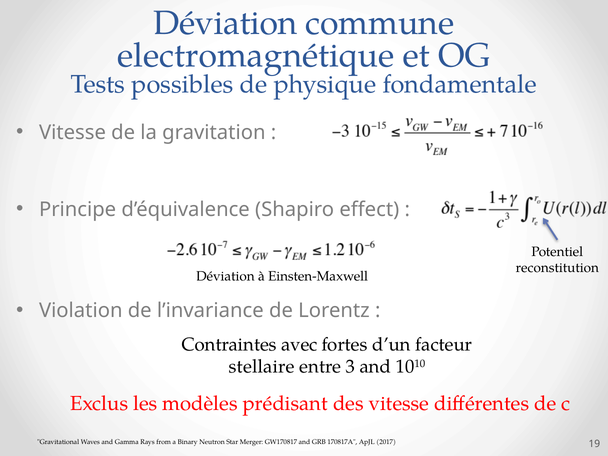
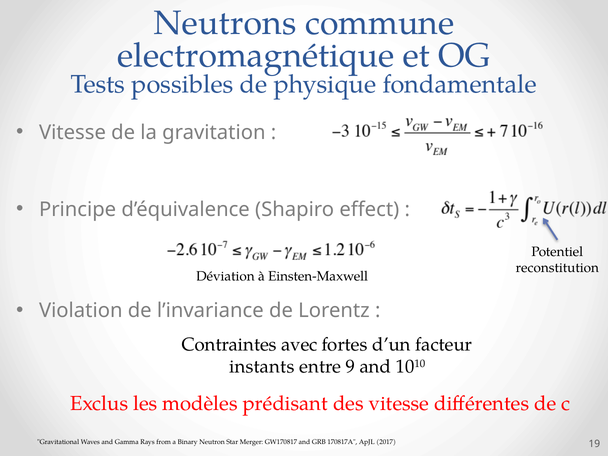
Déviation at (225, 23): Déviation -> Neutrons
stellaire: stellaire -> instants
3: 3 -> 9
